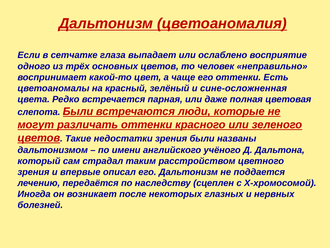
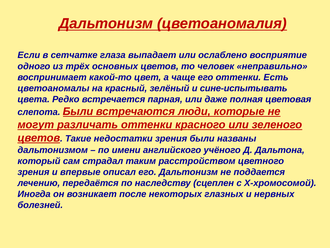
сине-осложненная: сине-осложненная -> сине-испытывать
